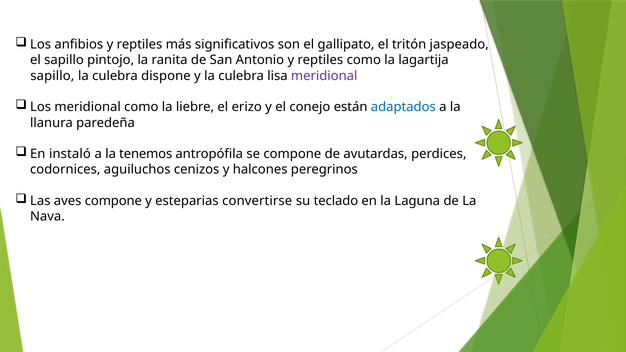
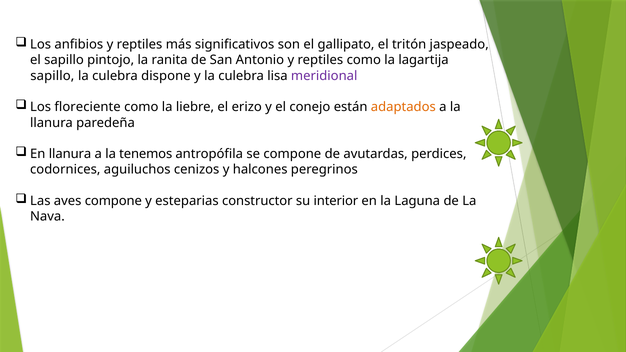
Los meridional: meridional -> floreciente
adaptados colour: blue -> orange
En instaló: instaló -> llanura
convertirse: convertirse -> constructor
teclado: teclado -> interior
